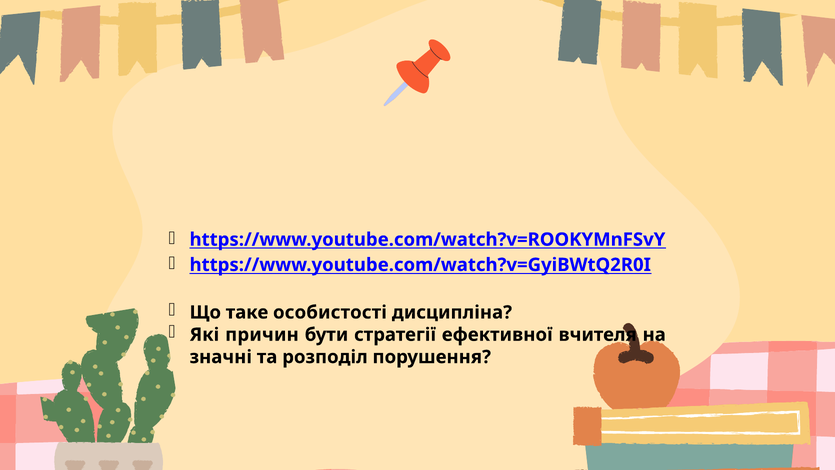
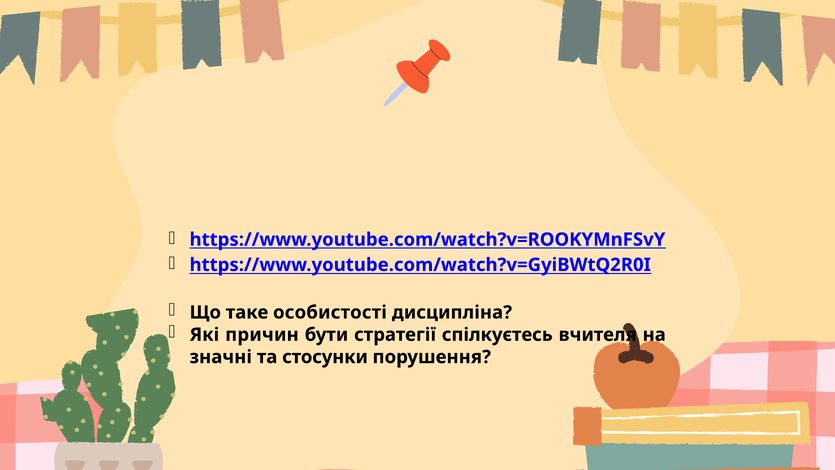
ефективної: ефективної -> спілкуєтесь
розподіл: розподіл -> стосунки
